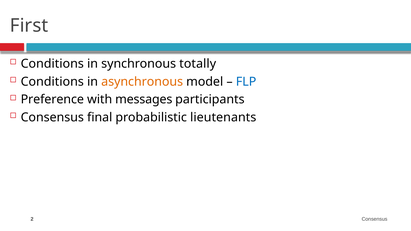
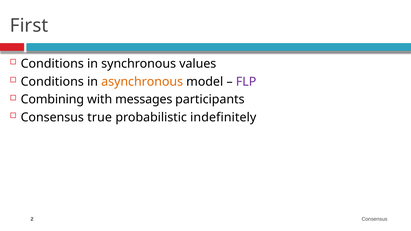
totally: totally -> values
FLP colour: blue -> purple
Preference: Preference -> Combining
final: final -> true
lieutenants: lieutenants -> indefinitely
